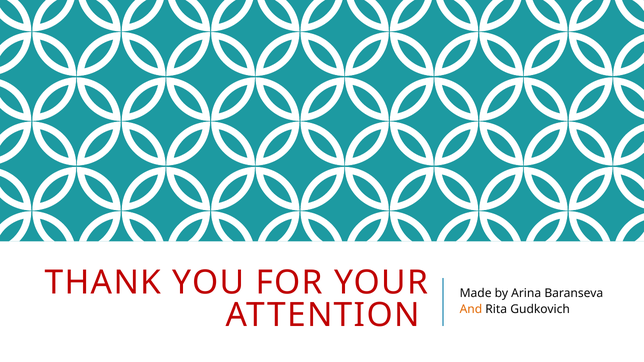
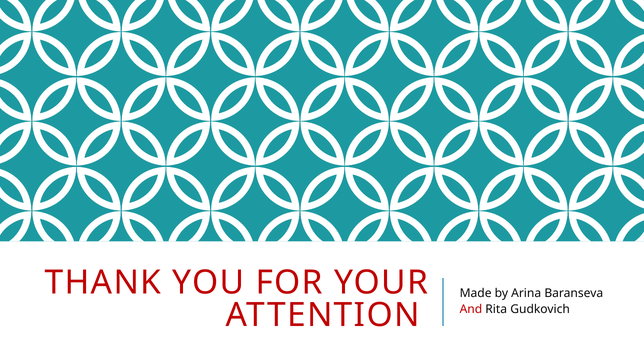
And colour: orange -> red
